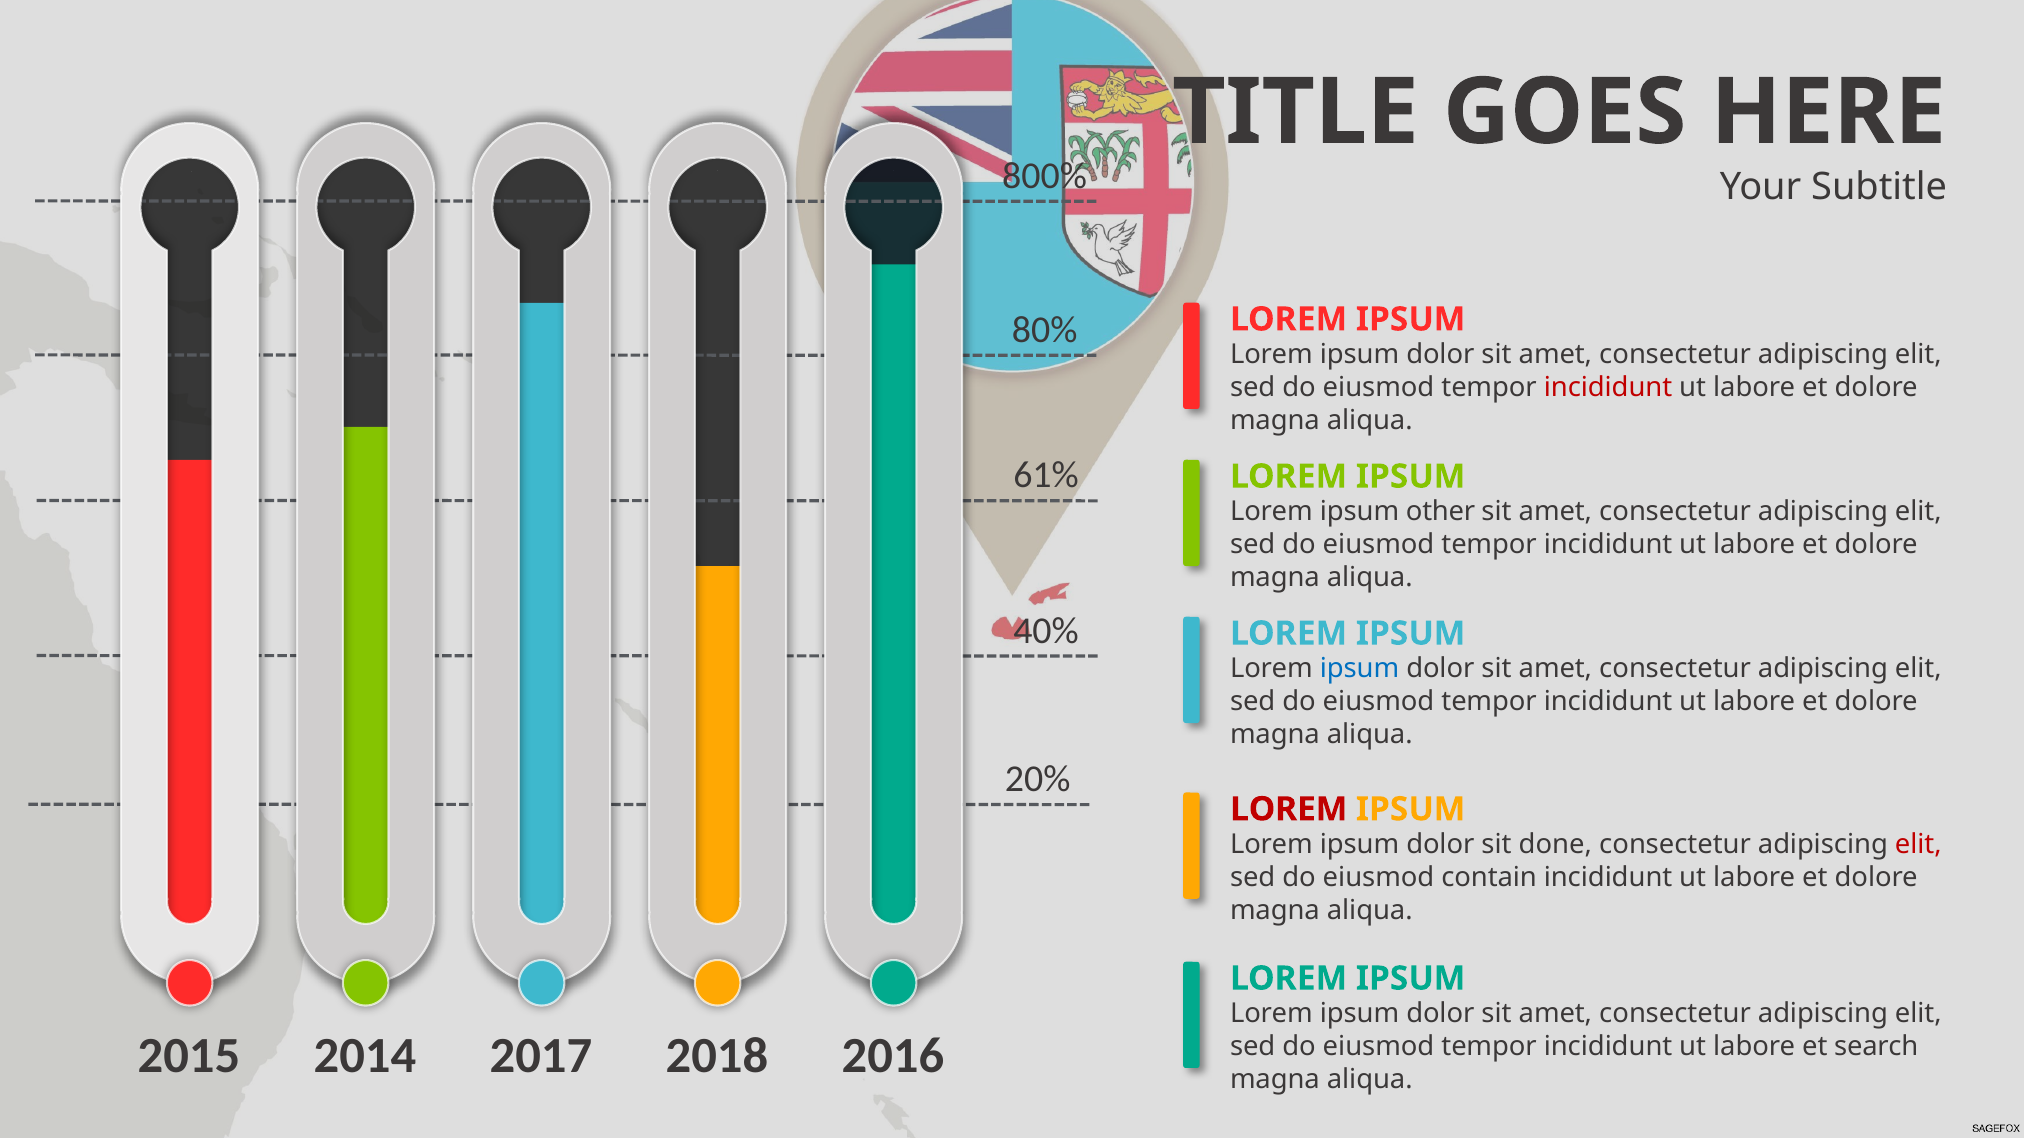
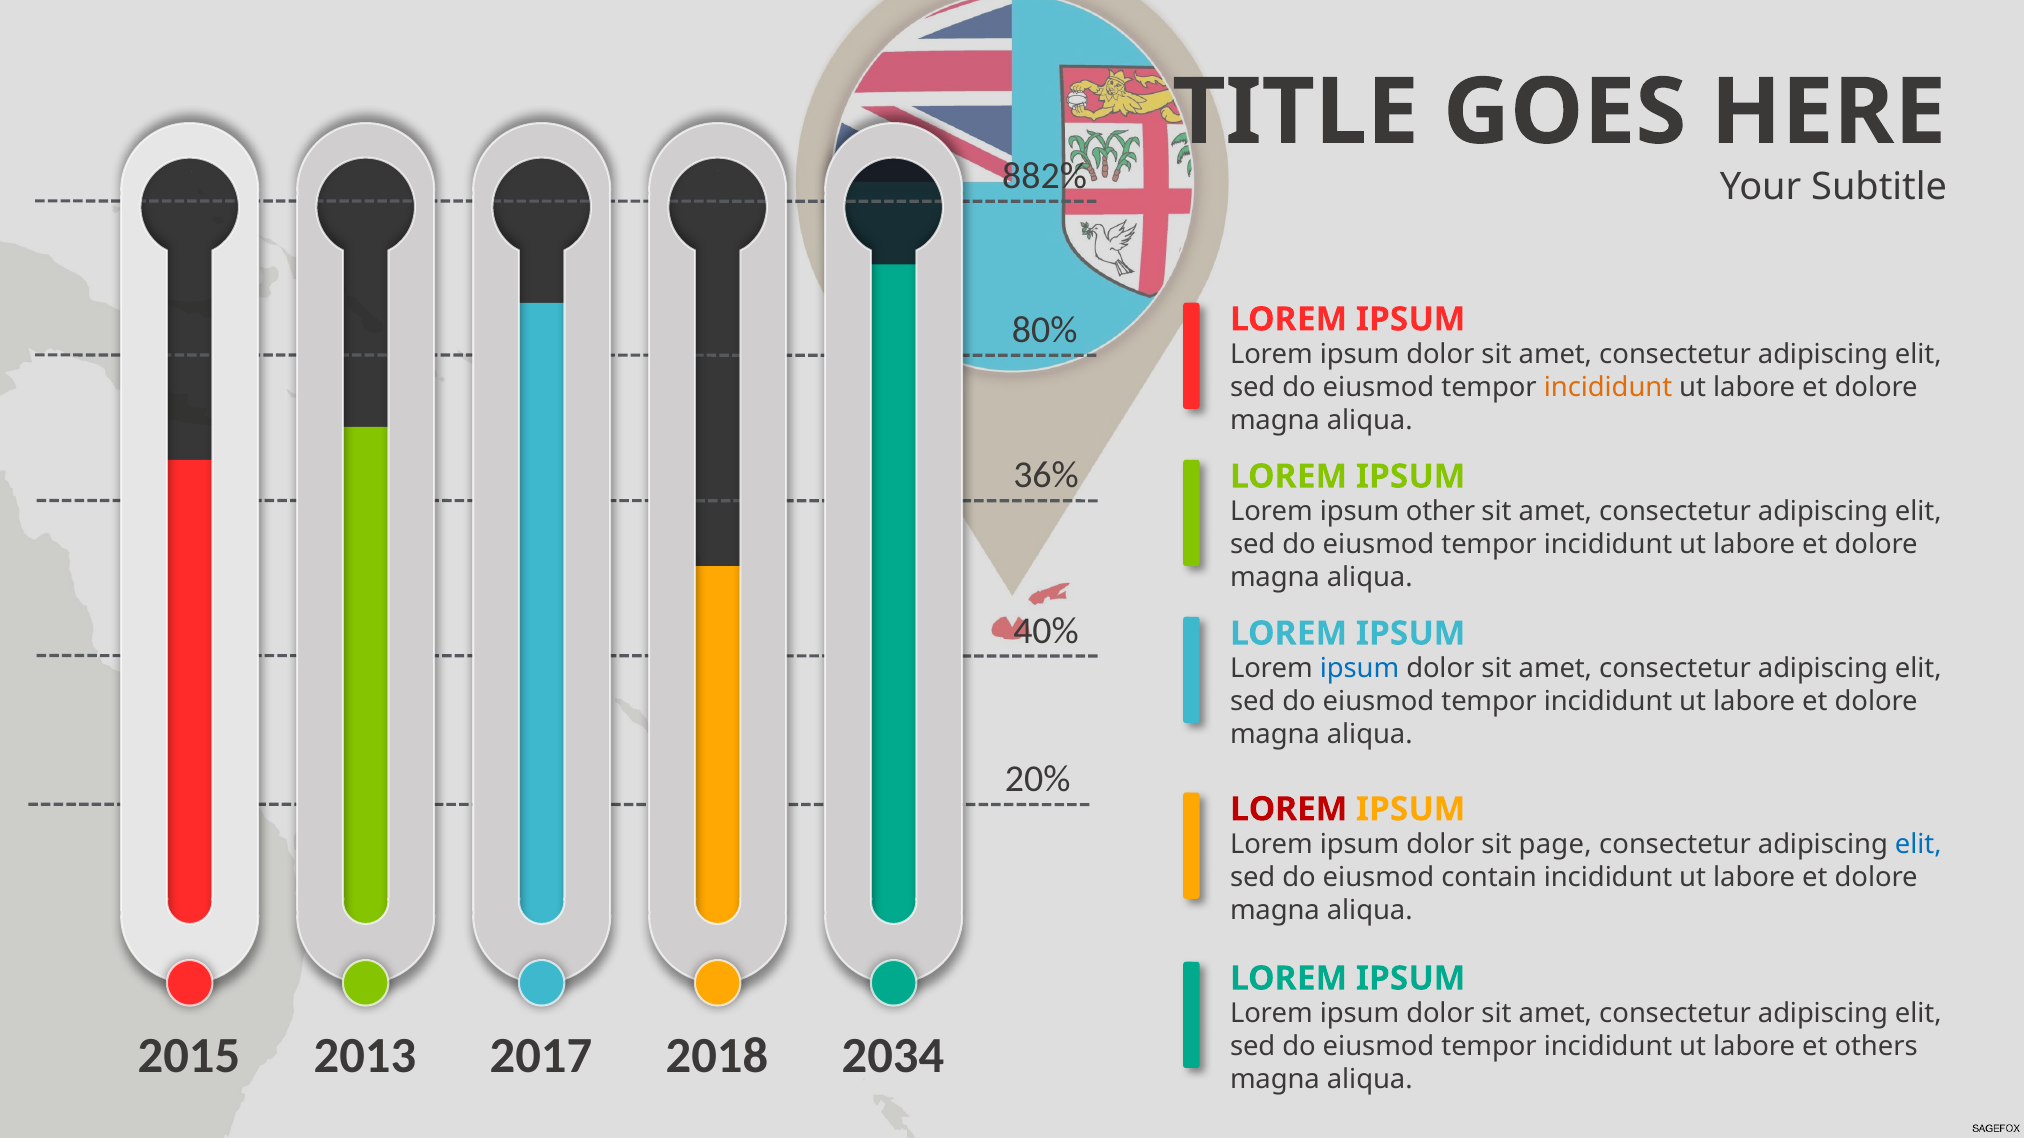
800%: 800% -> 882%
incididunt at (1608, 388) colour: red -> orange
61%: 61% -> 36%
done: done -> page
elit at (1918, 845) colour: red -> blue
2014: 2014 -> 2013
2016: 2016 -> 2034
search: search -> others
